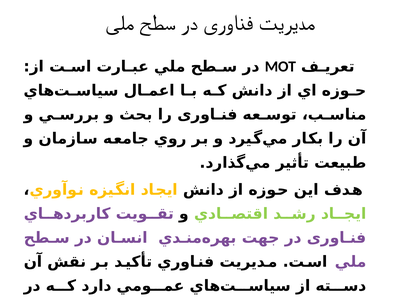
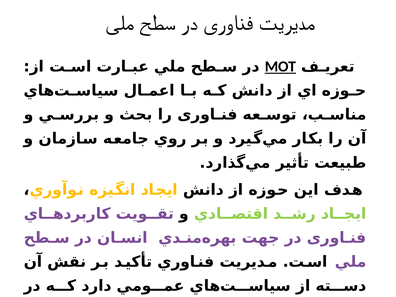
MOT underline: none -> present
